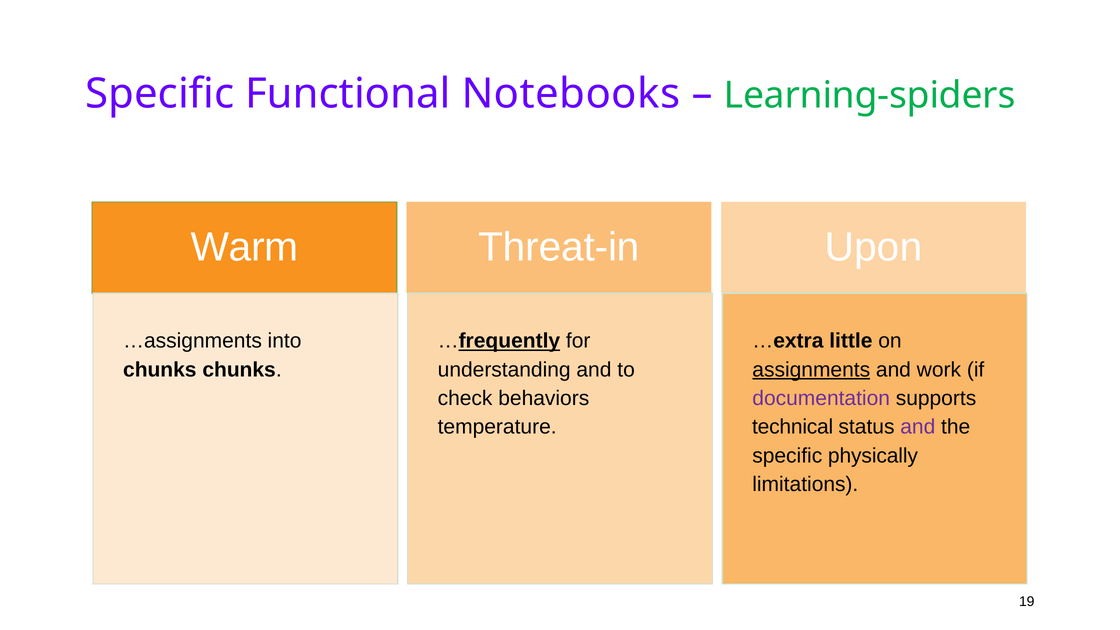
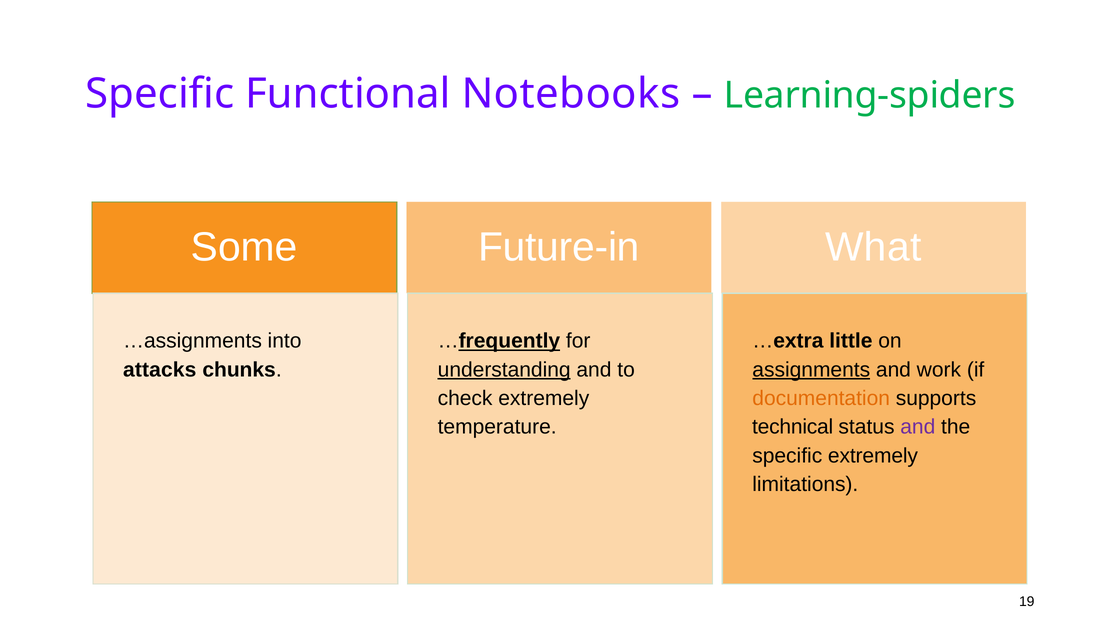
Warm: Warm -> Some
Threat-in: Threat-in -> Future-in
Upon: Upon -> What
chunks at (160, 370): chunks -> attacks
understanding underline: none -> present
check behaviors: behaviors -> extremely
documentation colour: purple -> orange
specific physically: physically -> extremely
